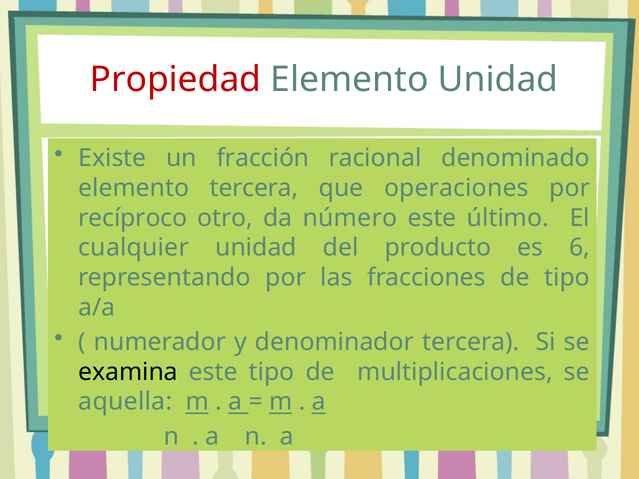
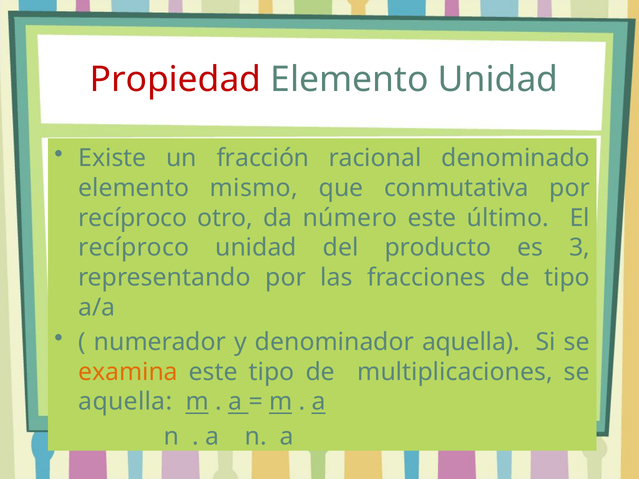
elemento tercera: tercera -> mismo
operaciones: operaciones -> conmutativa
cualquier at (134, 248): cualquier -> recíproco
6: 6 -> 3
denominador tercera: tercera -> aquella
examina colour: black -> orange
